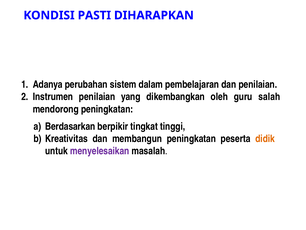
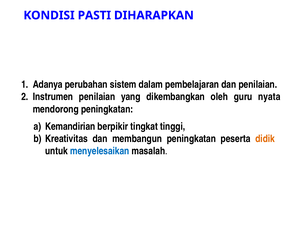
salah: salah -> nyata
Berdasarkan: Berdasarkan -> Kemandirian
menyelesaikan colour: purple -> blue
